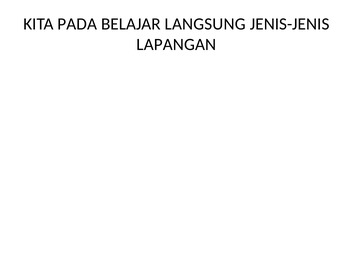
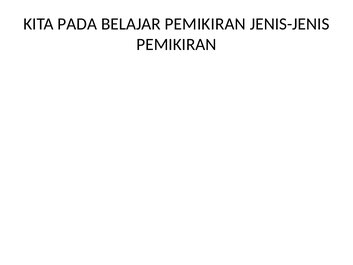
BELAJAR LANGSUNG: LANGSUNG -> PEMIKIRAN
LAPANGAN at (176, 44): LAPANGAN -> PEMIKIRAN
